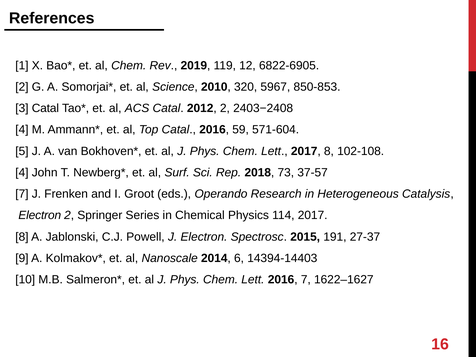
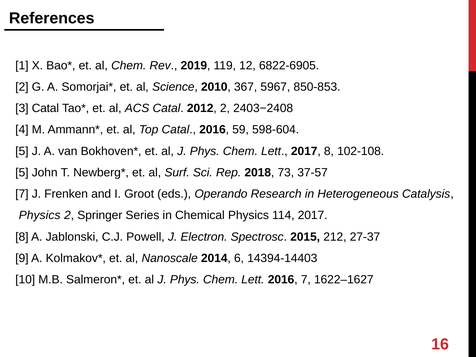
320: 320 -> 367
571-604: 571-604 -> 598-604
4 at (22, 173): 4 -> 5
Electron at (40, 215): Electron -> Physics
191: 191 -> 212
